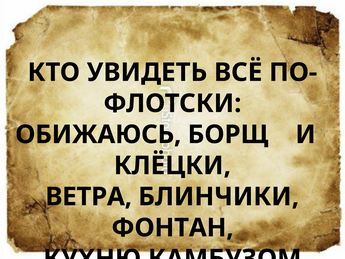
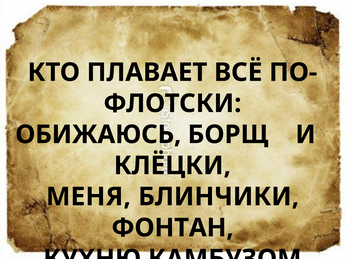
УВИДЕТЬ: УВИДЕТЬ -> ПЛАВАЕТ
ВЕТРА: ВЕТРА -> МЕНЯ
